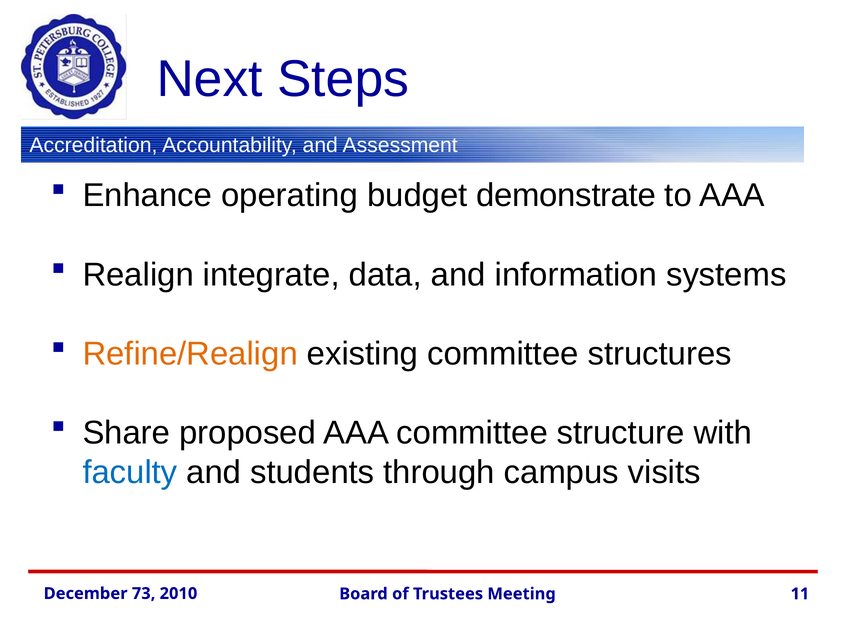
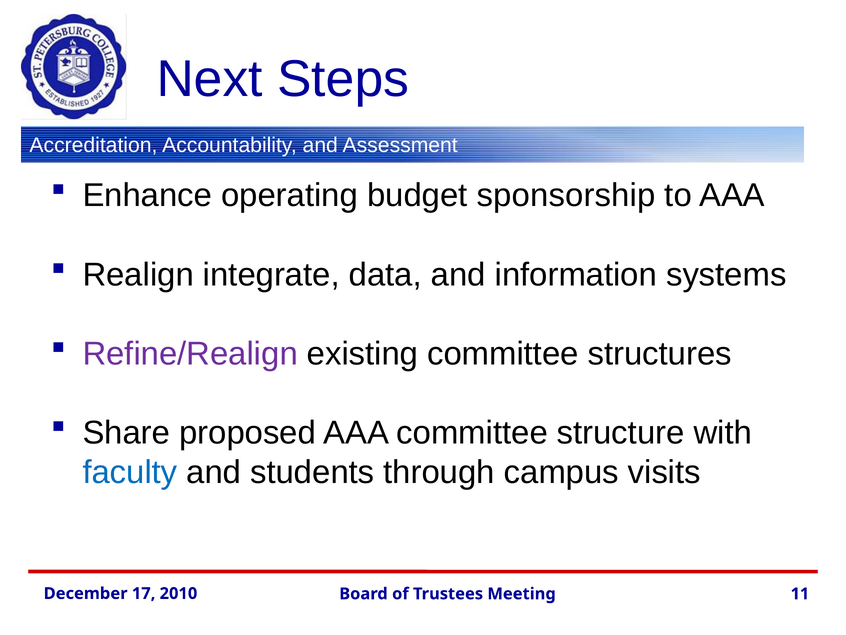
demonstrate: demonstrate -> sponsorship
Refine/Realign colour: orange -> purple
73: 73 -> 17
